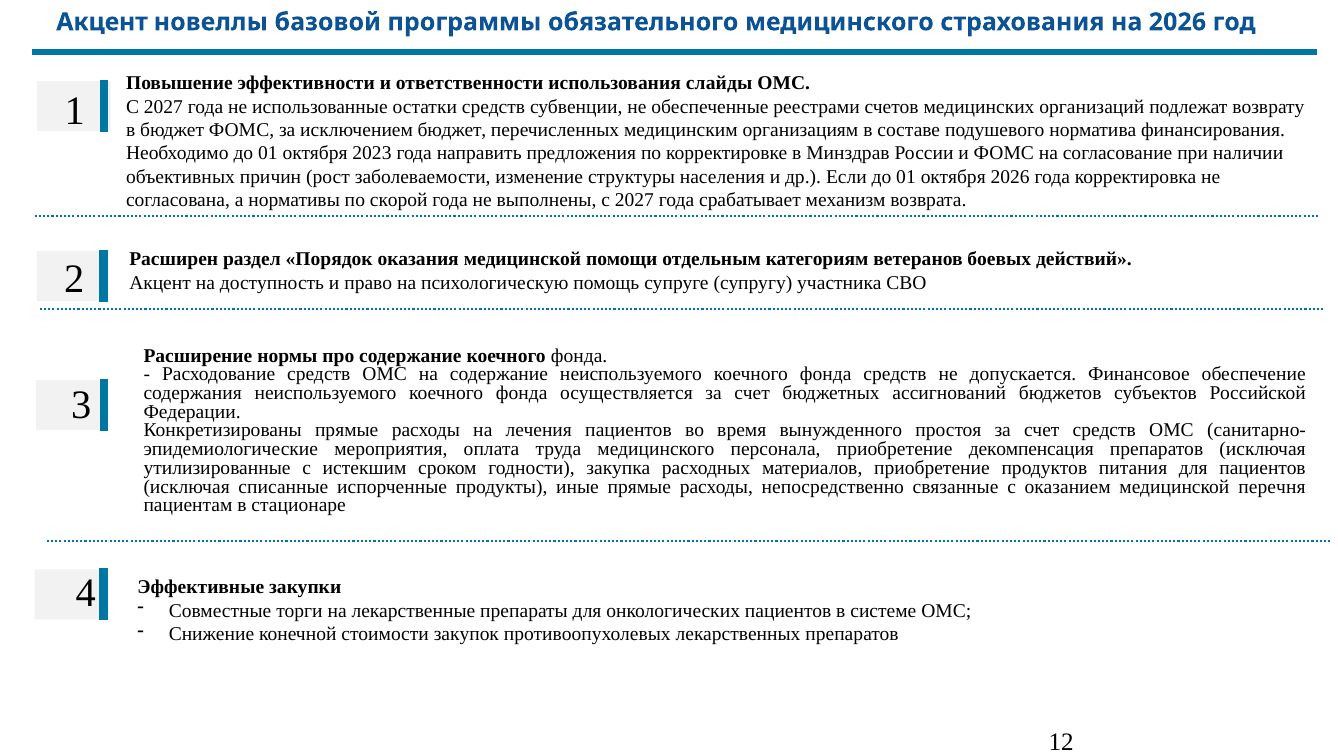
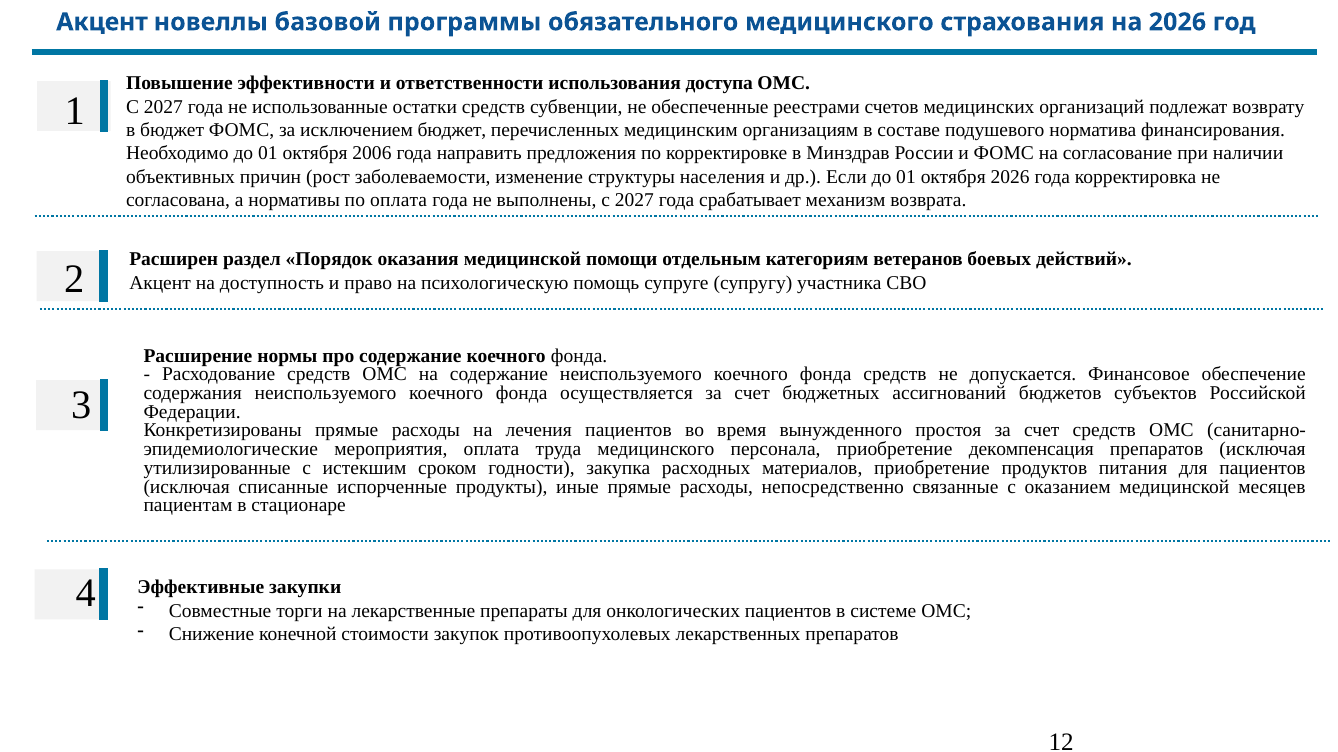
слайды: слайды -> доступа
2023: 2023 -> 2006
по скорой: скорой -> оплата
перечня: перечня -> месяцев
